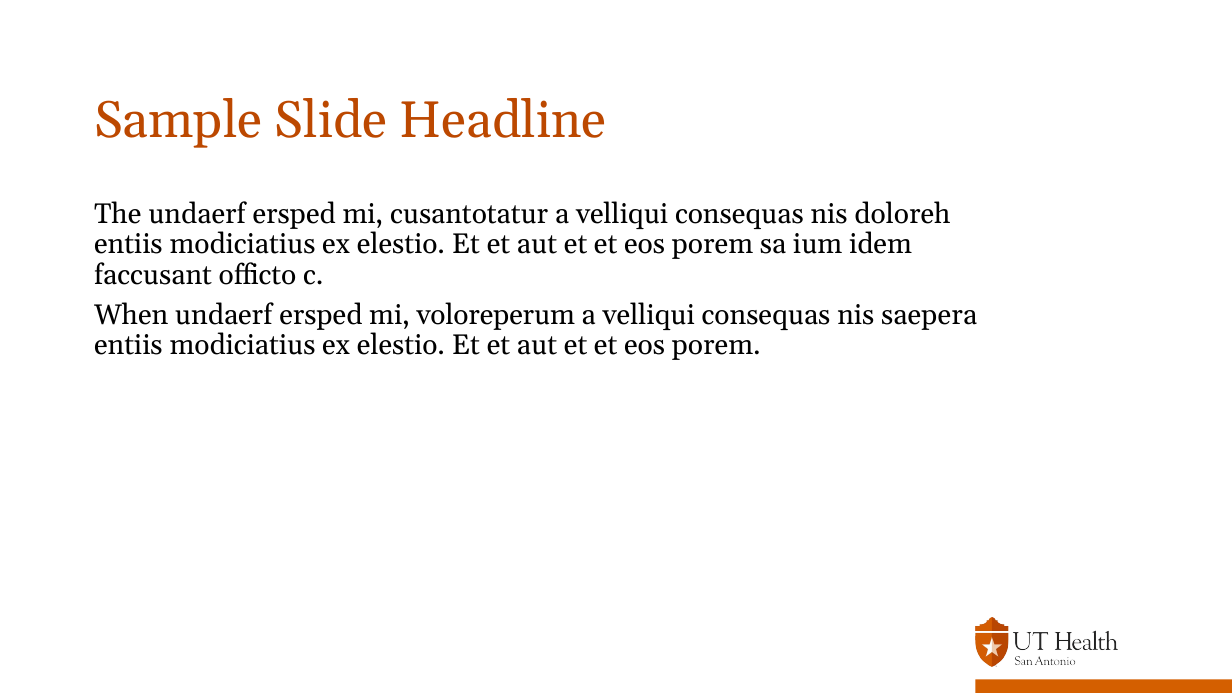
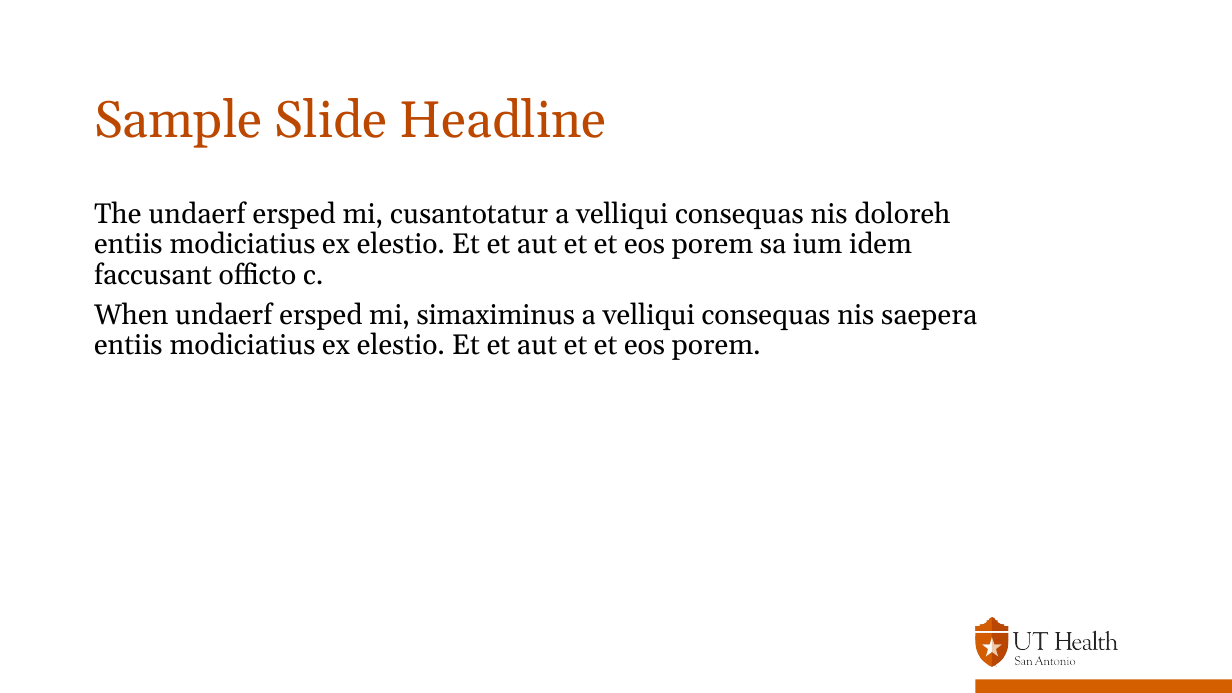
voloreperum: voloreperum -> simaximinus
